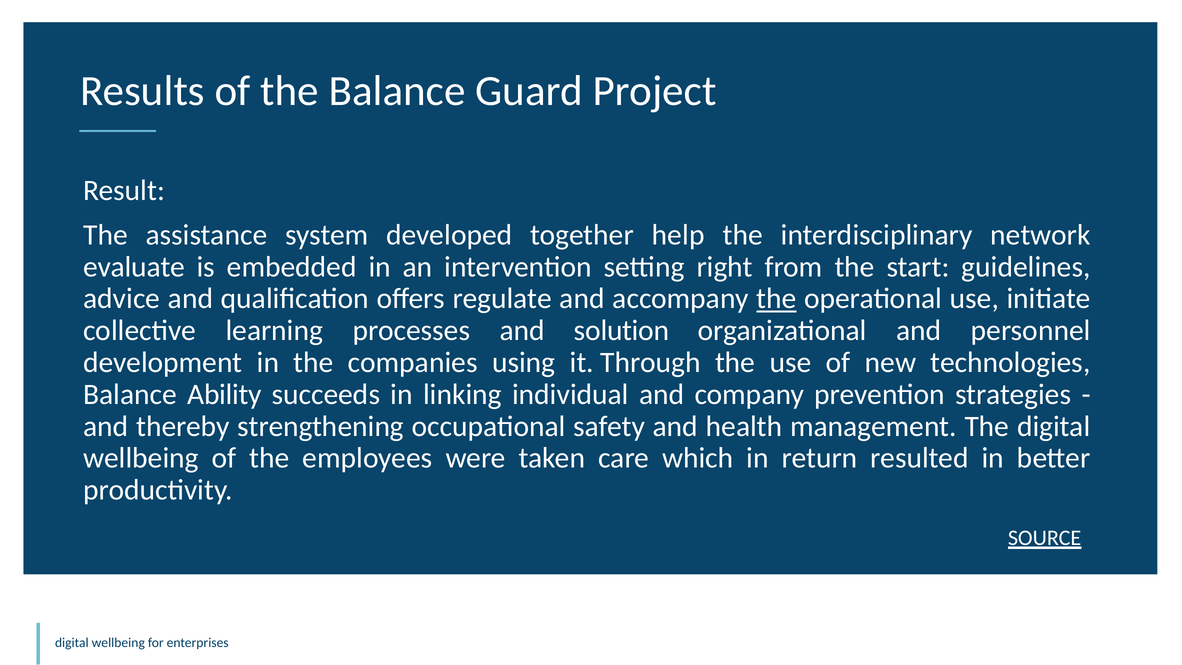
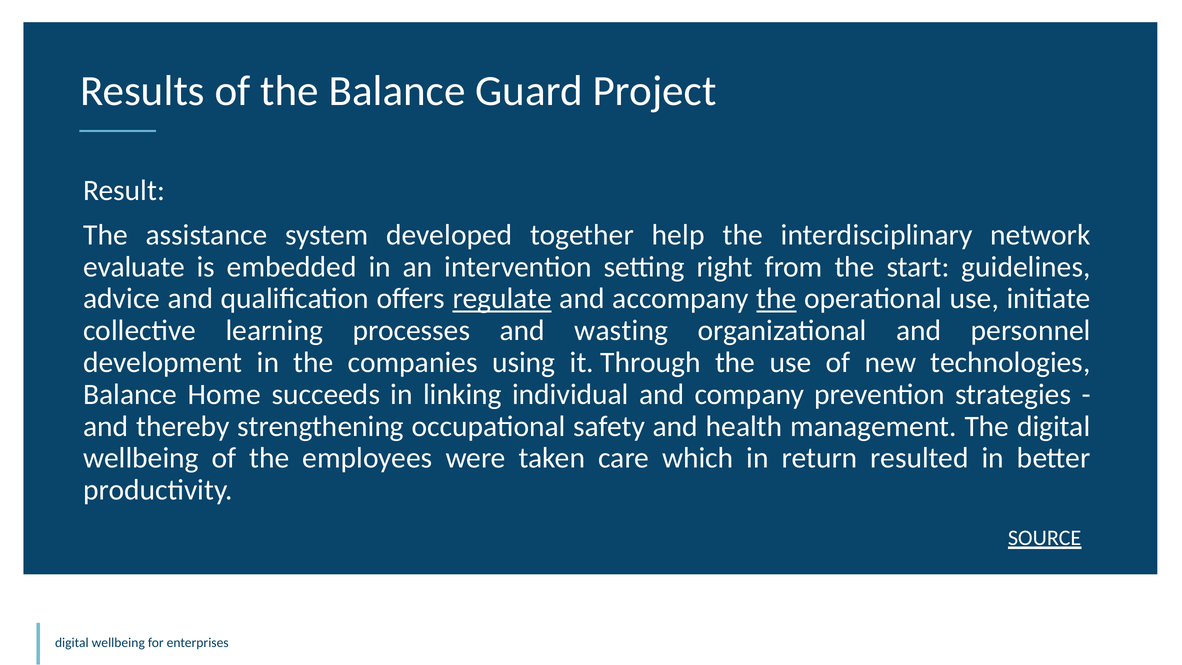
regulate underline: none -> present
solution: solution -> wasting
Ability: Ability -> Home
